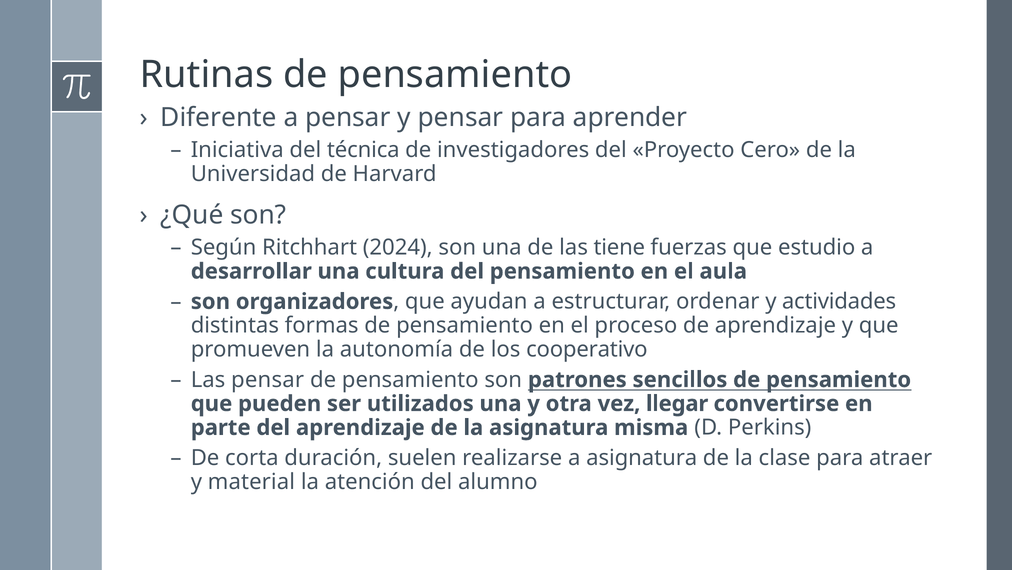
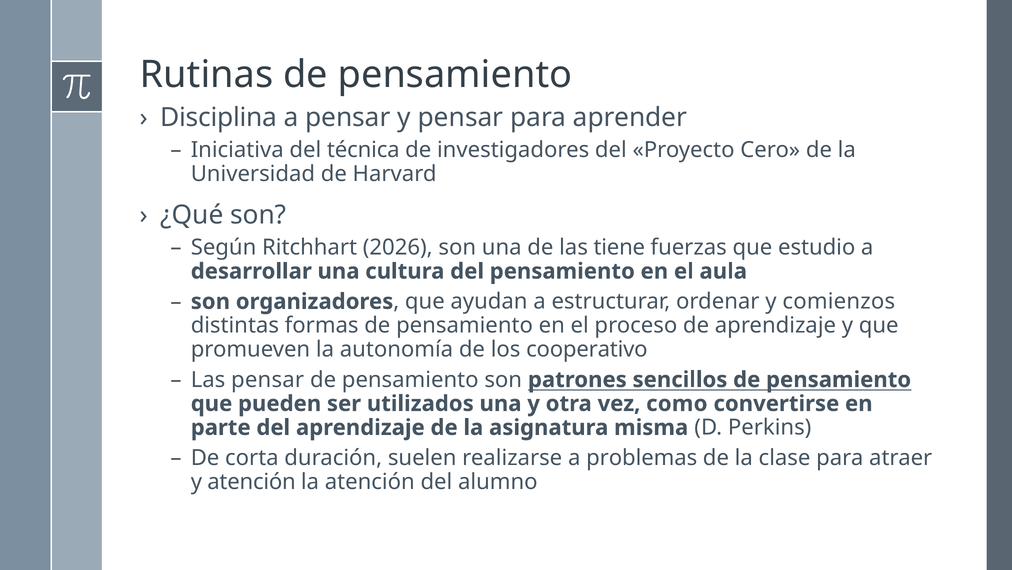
Diferente: Diferente -> Disciplina
2024: 2024 -> 2026
actividades: actividades -> comienzos
llegar: llegar -> como
a asignatura: asignatura -> problemas
y material: material -> atención
